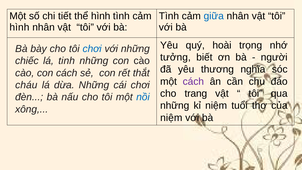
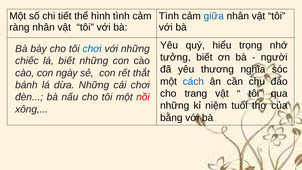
hình at (19, 27): hình -> ràng
hoài: hoài -> hiểu
lá tinh: tinh -> biết
con cách: cách -> ngày
cách at (193, 81) colour: purple -> blue
cháu: cháu -> bánh
nồi colour: blue -> red
niệm at (171, 118): niệm -> bằng
